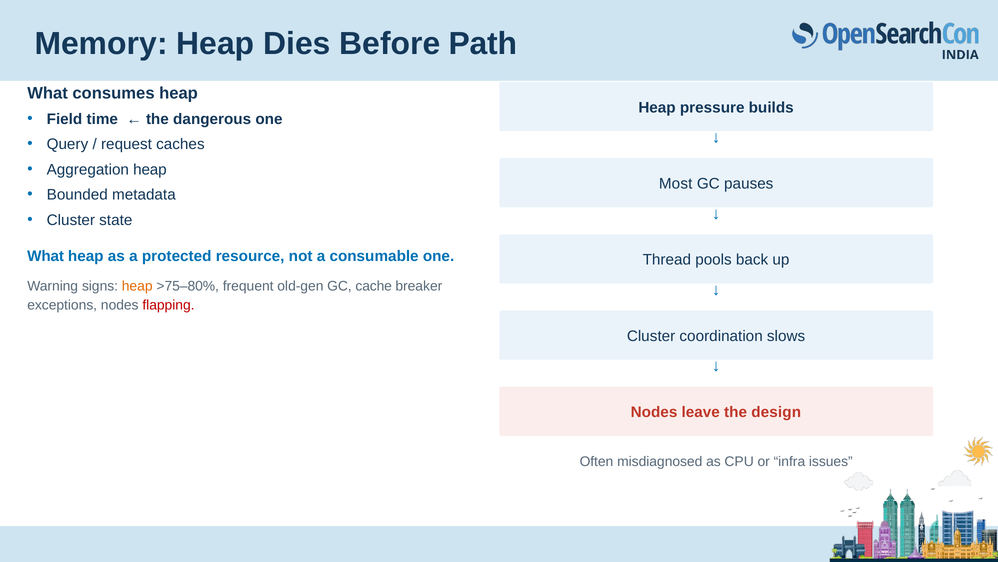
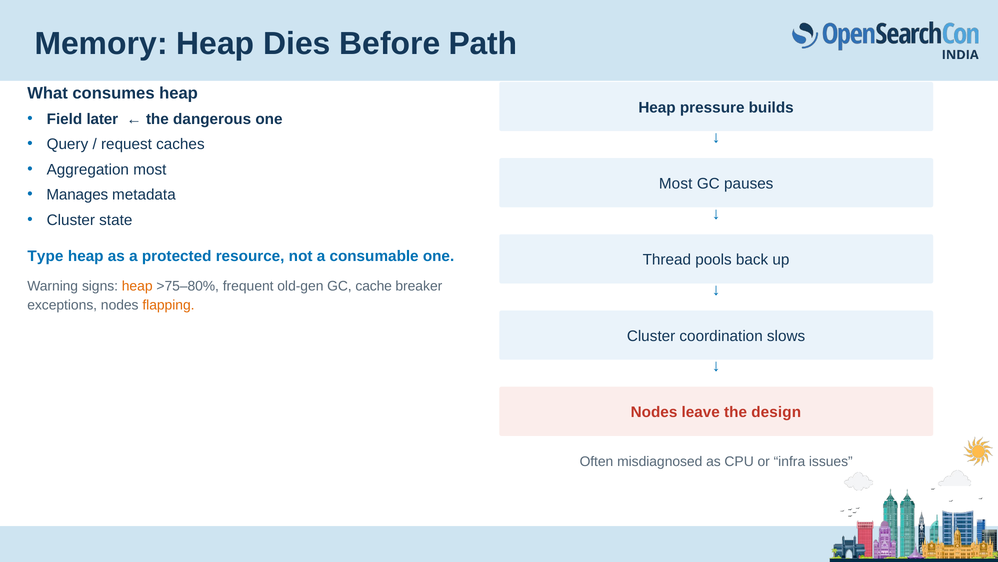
time: time -> later
Aggregation heap: heap -> most
Bounded: Bounded -> Manages
What at (46, 256): What -> Type
flapping colour: red -> orange
